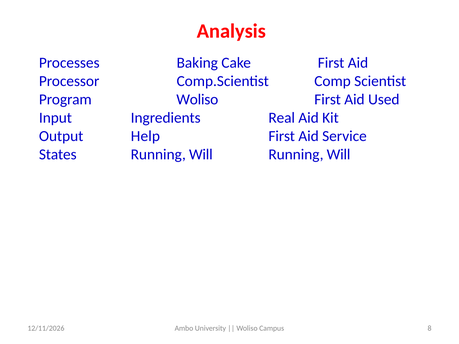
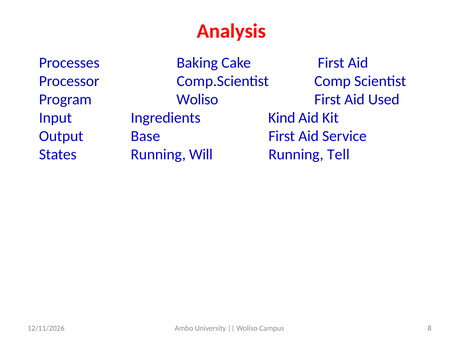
Real: Real -> Kind
Help: Help -> Base
Will at (339, 155): Will -> Tell
